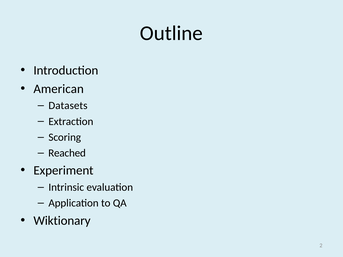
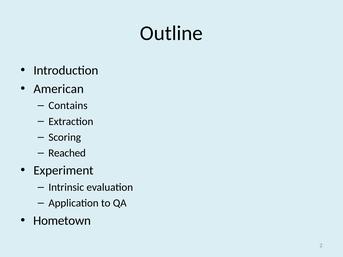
Datasets: Datasets -> Contains
Wiktionary: Wiktionary -> Hometown
